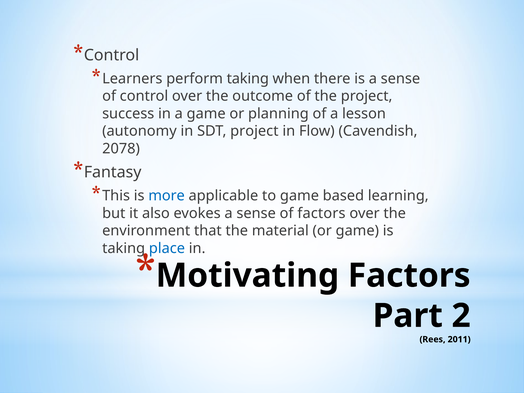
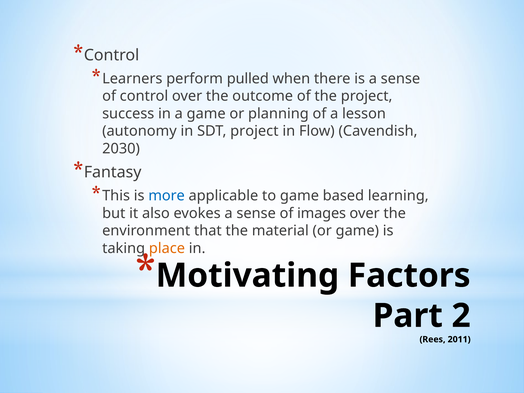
perform taking: taking -> pulled
2078: 2078 -> 2030
of factors: factors -> images
place colour: blue -> orange
